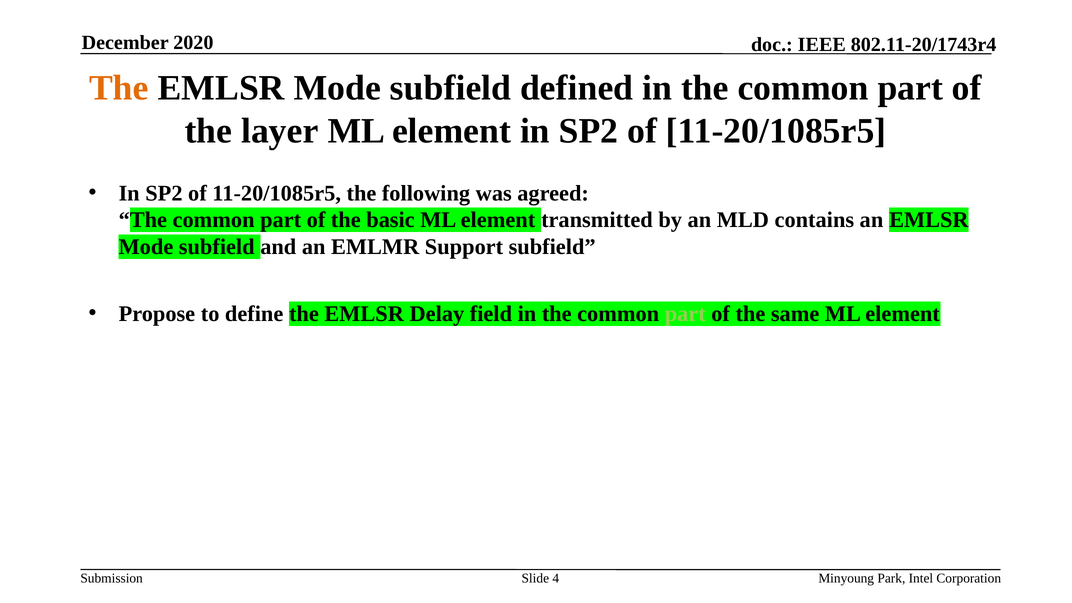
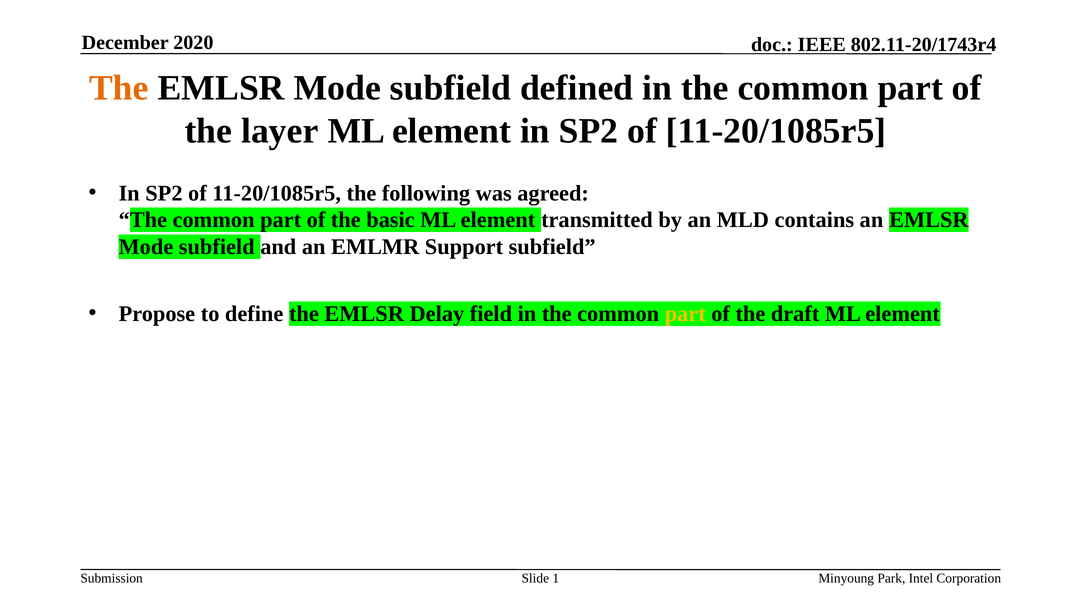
part at (685, 314) colour: light green -> yellow
same: same -> draft
4: 4 -> 1
